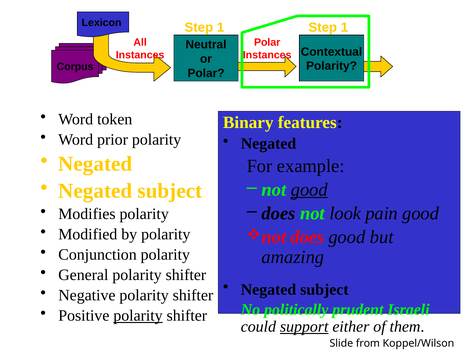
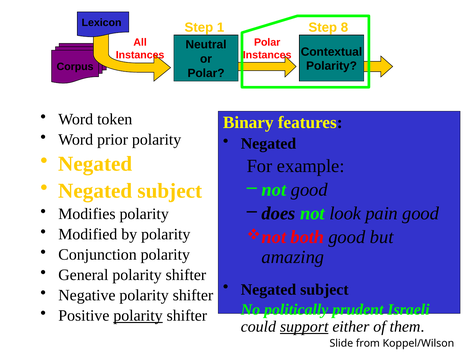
1 at (344, 27): 1 -> 8
good at (309, 190) underline: present -> none
does at (307, 237): does -> both
